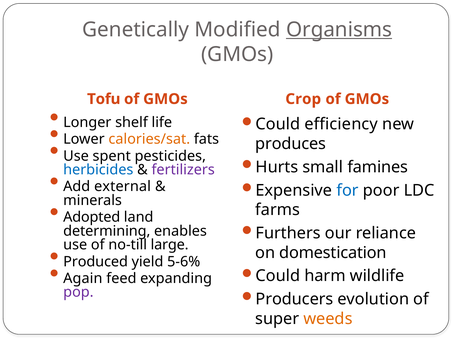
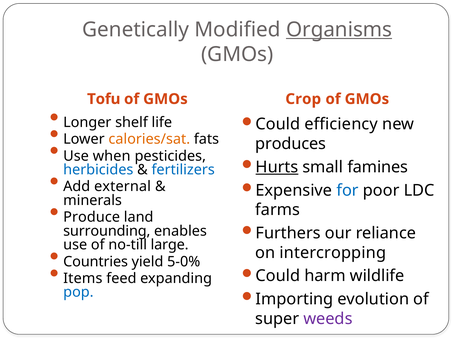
spent: spent -> when
Hurts underline: none -> present
fertilizers colour: purple -> blue
Adopted: Adopted -> Produce
determining: determining -> surrounding
domestication: domestication -> intercropping
Produced: Produced -> Countries
5-6%: 5-6% -> 5-0%
Again: Again -> Items
pop colour: purple -> blue
Producers: Producers -> Importing
weeds colour: orange -> purple
